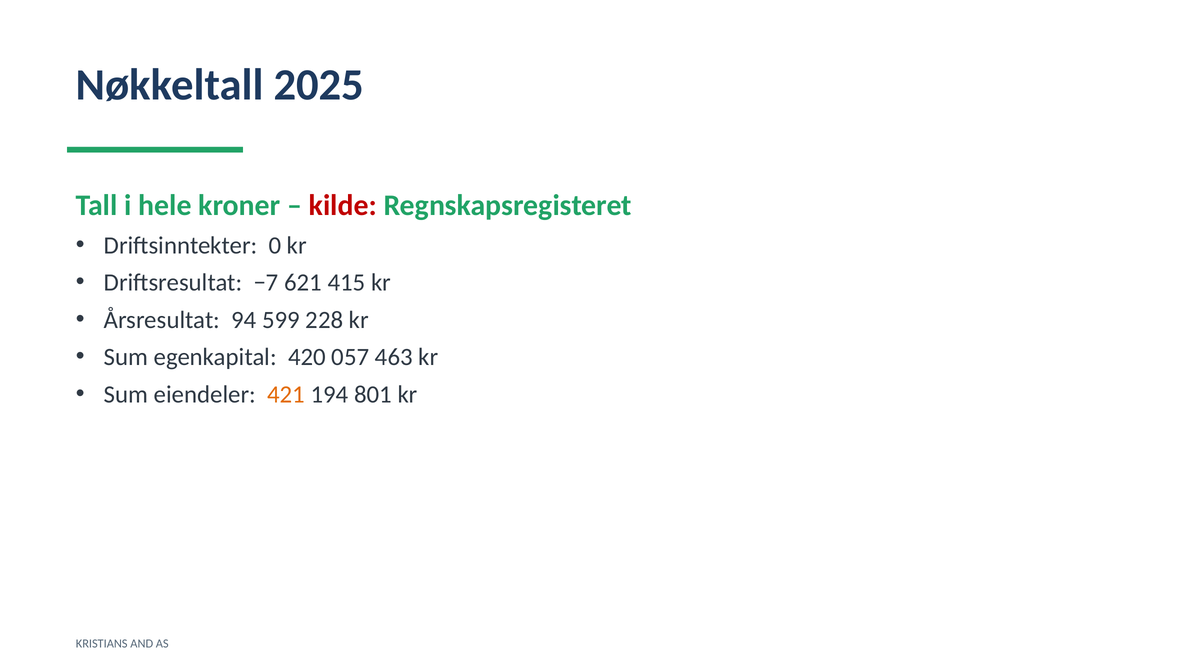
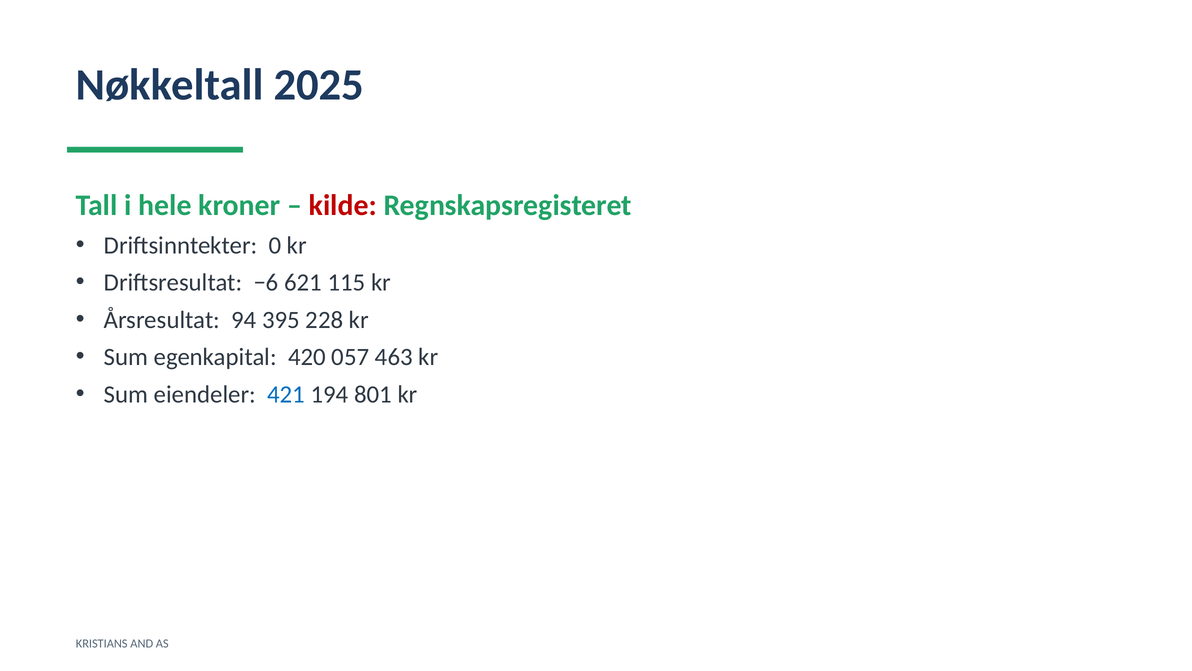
−7: −7 -> −6
415: 415 -> 115
599: 599 -> 395
421 colour: orange -> blue
